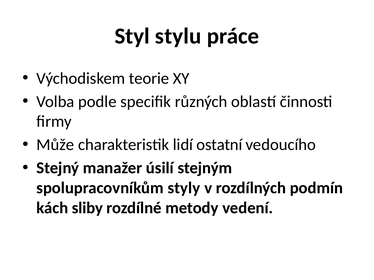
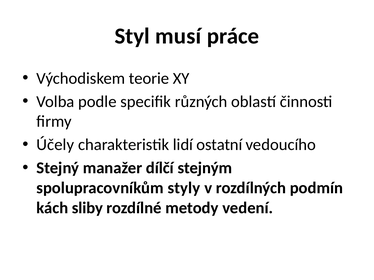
stylu: stylu -> musí
Může: Může -> Účely
úsilí: úsilí -> dílčí
